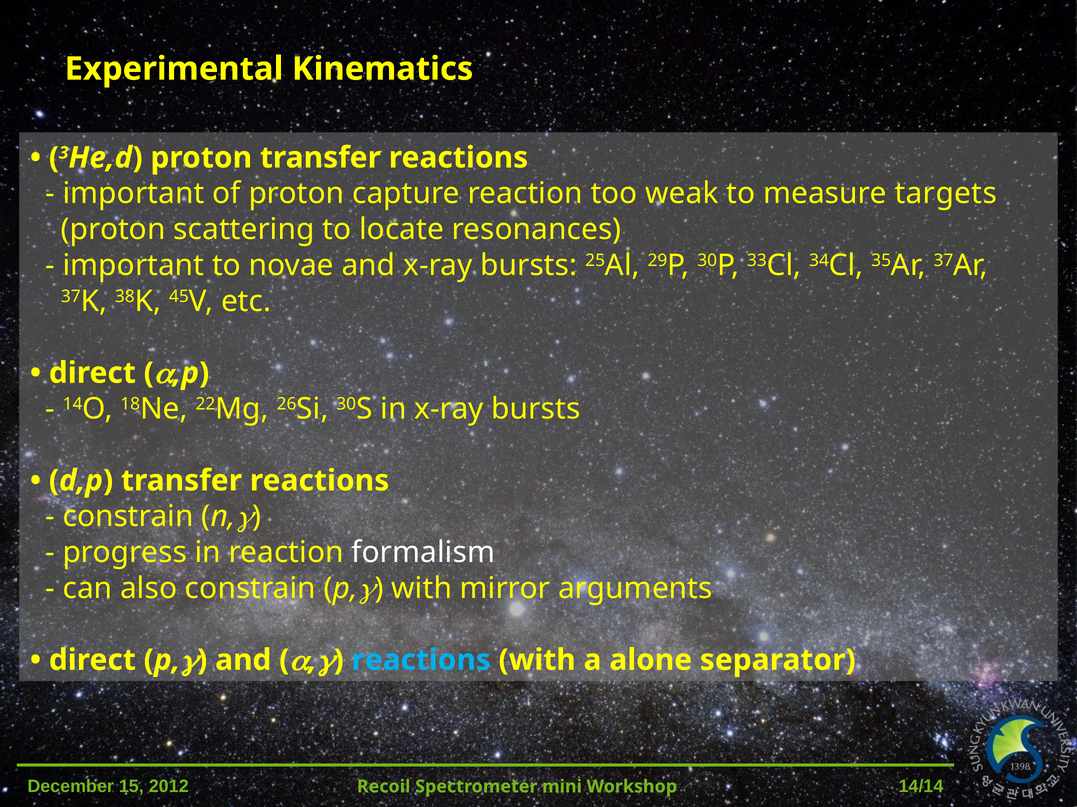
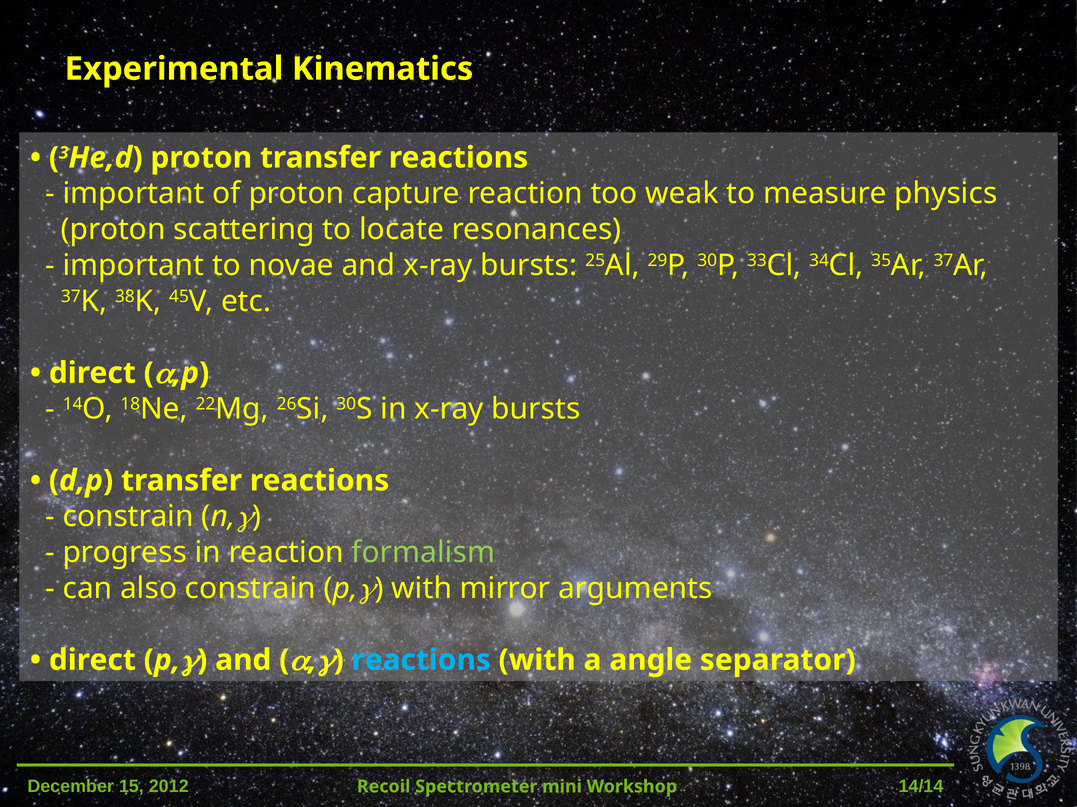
targets: targets -> physics
formalism colour: white -> light green
alone: alone -> angle
